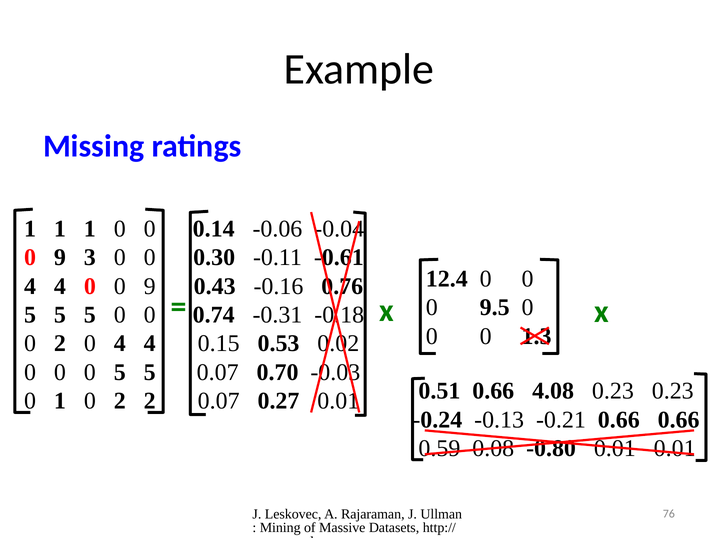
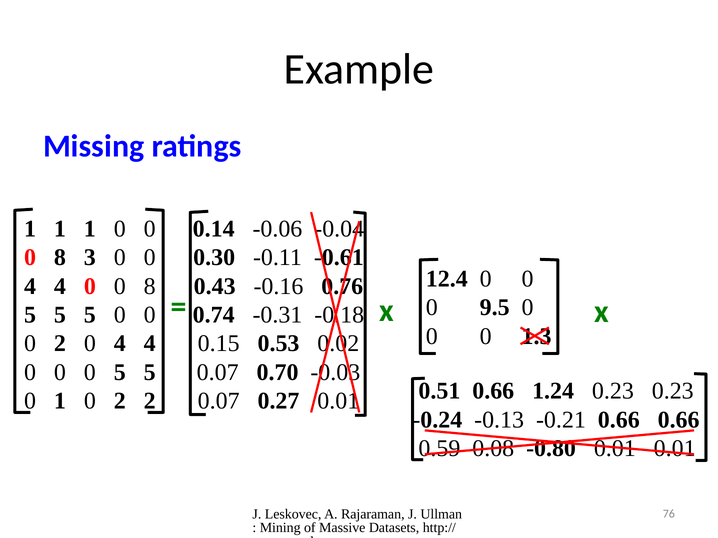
9 at (60, 258): 9 -> 8
4 0 0 9: 9 -> 8
4.08: 4.08 -> 1.24
